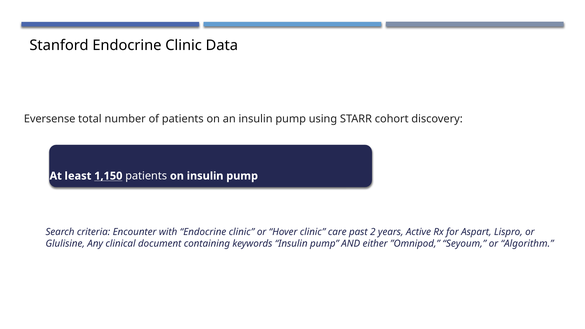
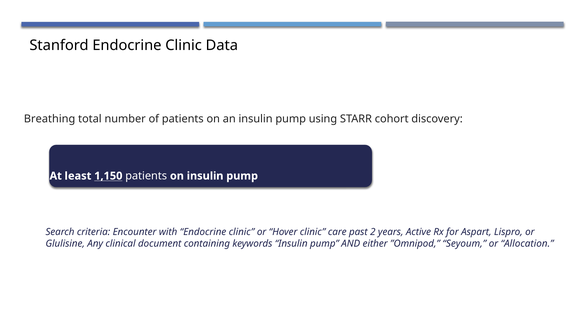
Eversense: Eversense -> Breathing
Algorithm: Algorithm -> Allocation
